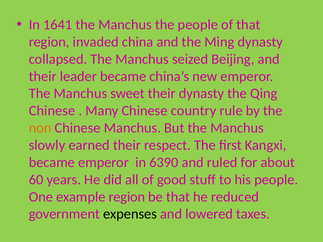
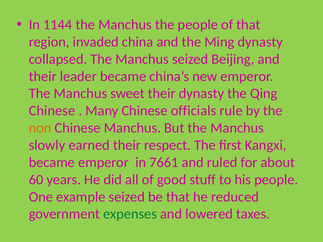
1641: 1641 -> 1144
country: country -> officials
6390: 6390 -> 7661
example region: region -> seized
expenses colour: black -> green
